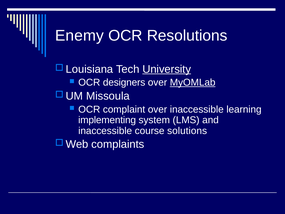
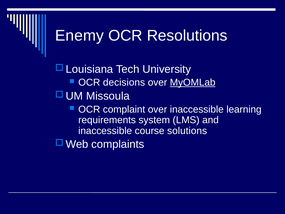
University underline: present -> none
designers: designers -> decisions
implementing: implementing -> requirements
